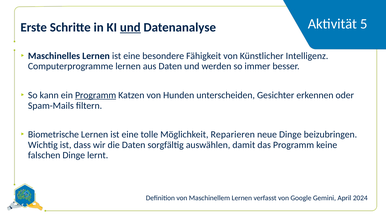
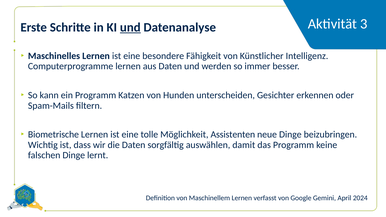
5: 5 -> 3
Programm at (96, 95) underline: present -> none
Reparieren: Reparieren -> Assistenten
